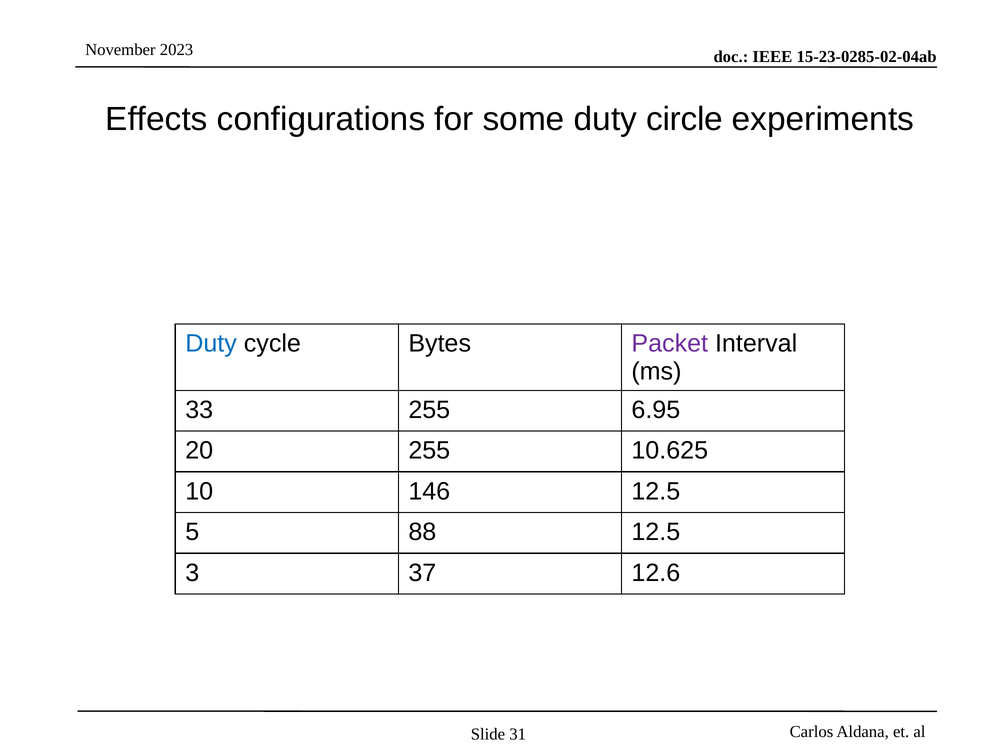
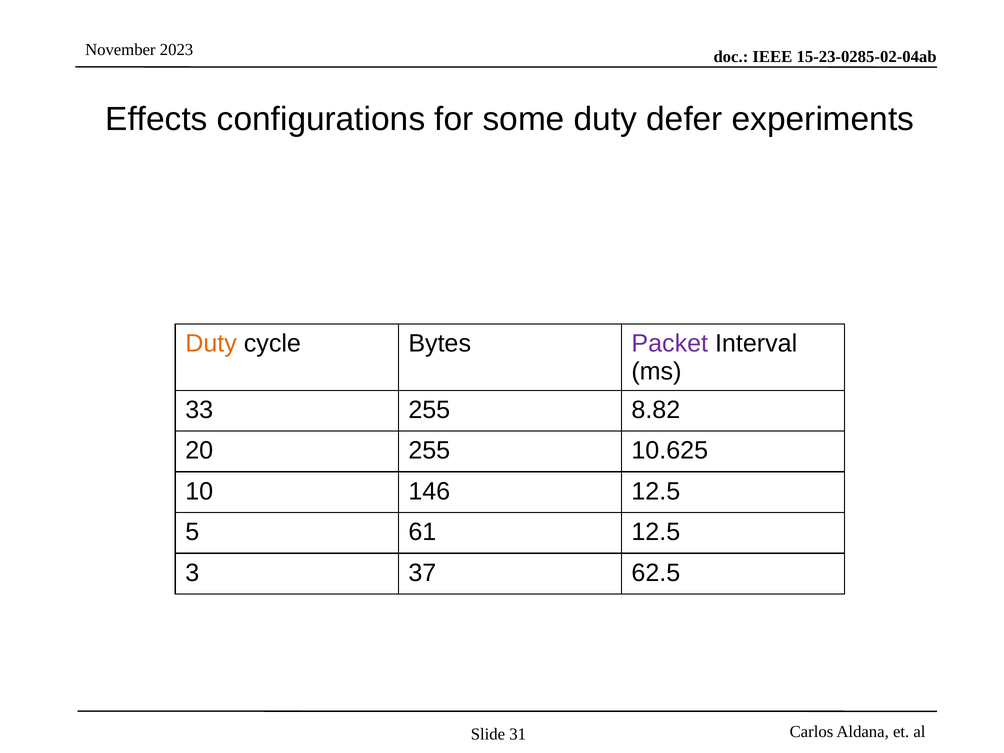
circle: circle -> defer
Duty at (211, 344) colour: blue -> orange
6.95: 6.95 -> 8.82
88: 88 -> 61
12.6: 12.6 -> 62.5
